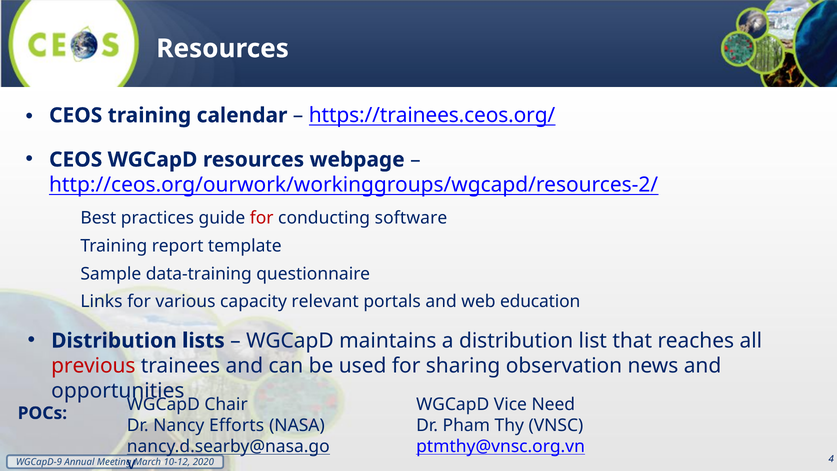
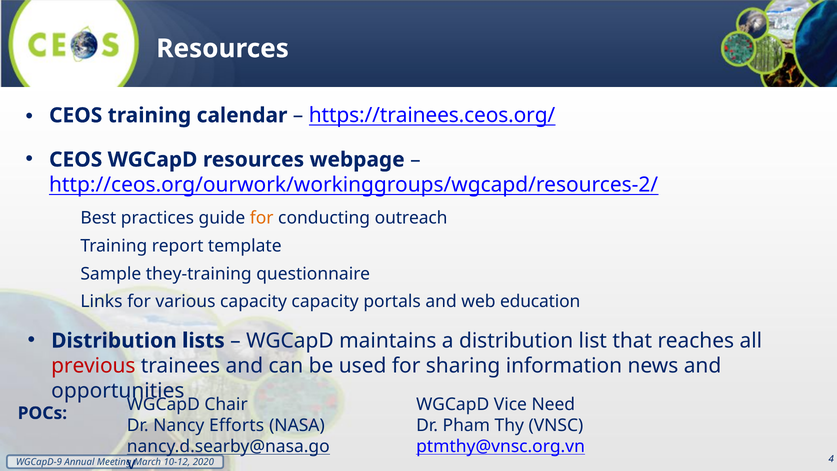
for at (262, 218) colour: red -> orange
software: software -> outreach
data-training: data-training -> they-training
capacity relevant: relevant -> capacity
observation: observation -> information
